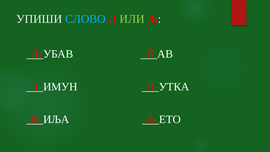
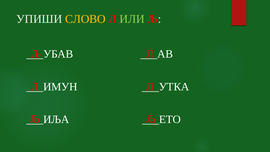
СЛОВО colour: light blue -> yellow
